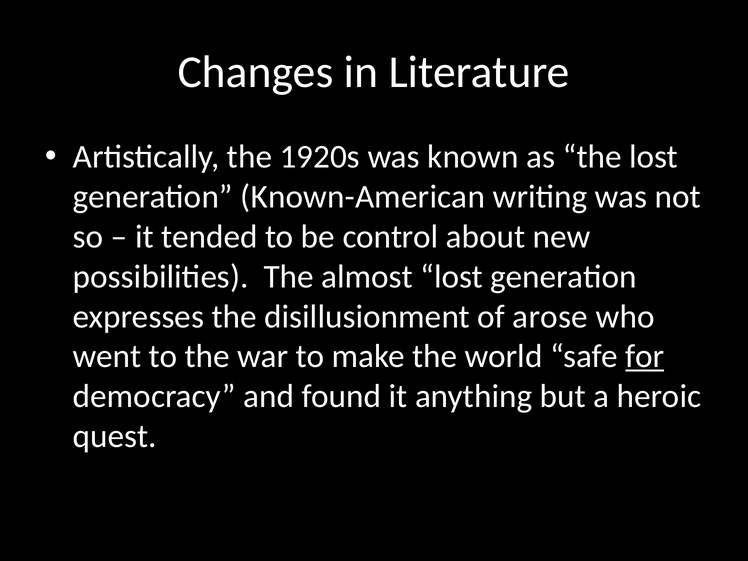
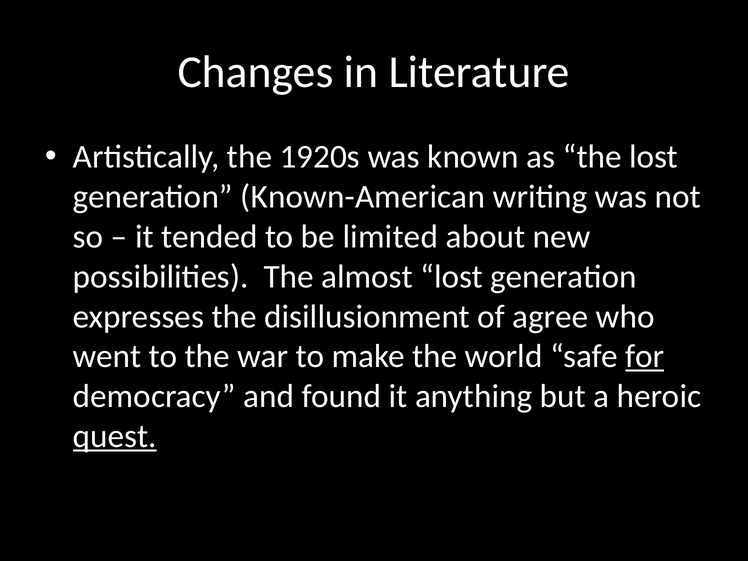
control: control -> limited
arose: arose -> agree
quest underline: none -> present
